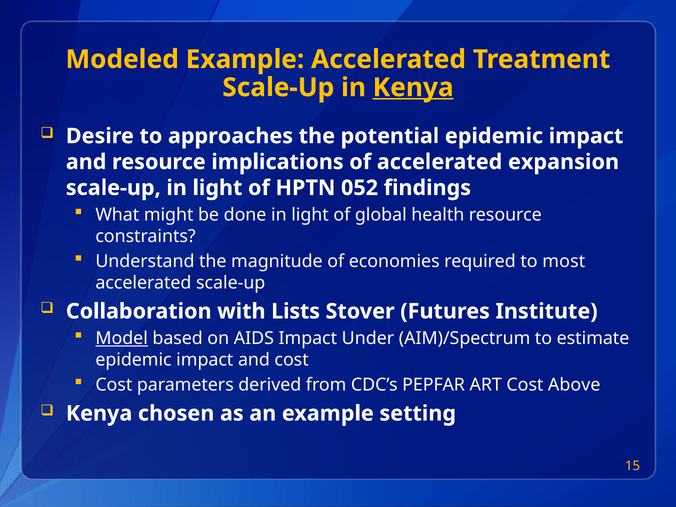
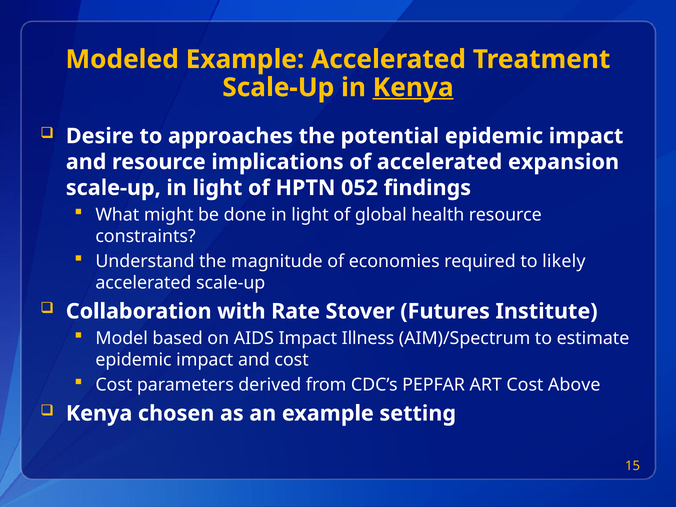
most: most -> likely
Lists: Lists -> Rate
Model underline: present -> none
Under: Under -> Illness
